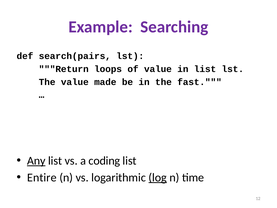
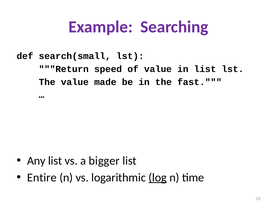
search(pairs: search(pairs -> search(small
loops: loops -> speed
Any underline: present -> none
coding: coding -> bigger
